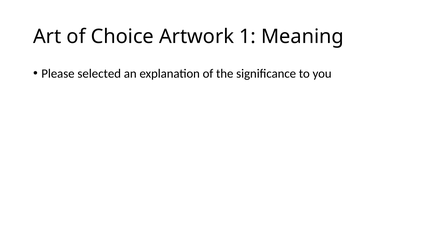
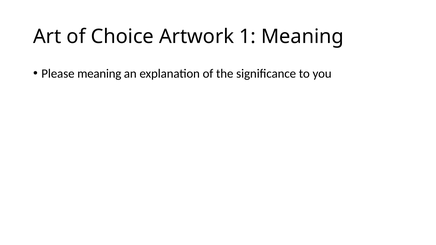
Please selected: selected -> meaning
